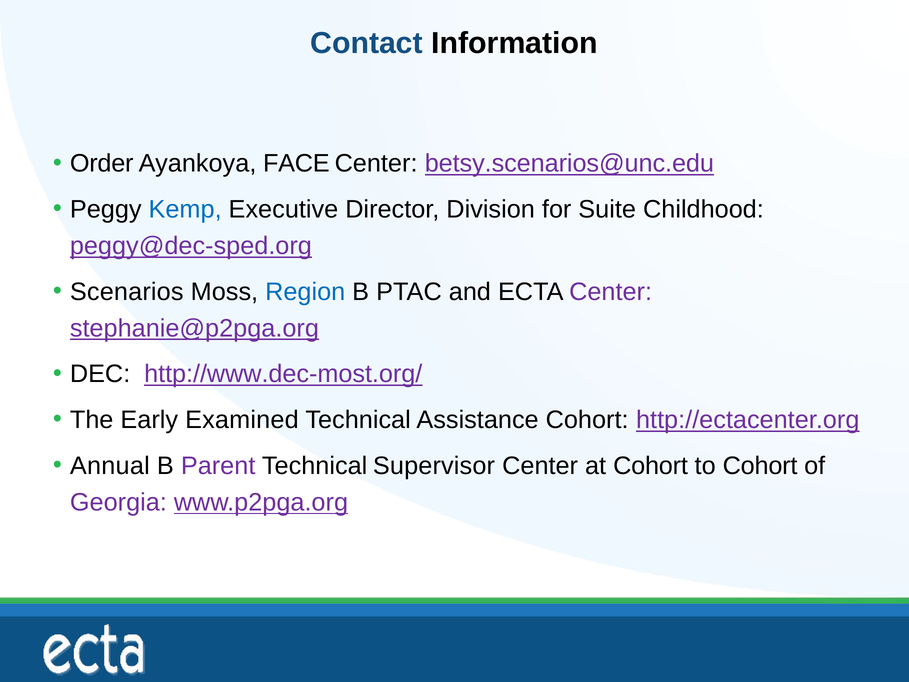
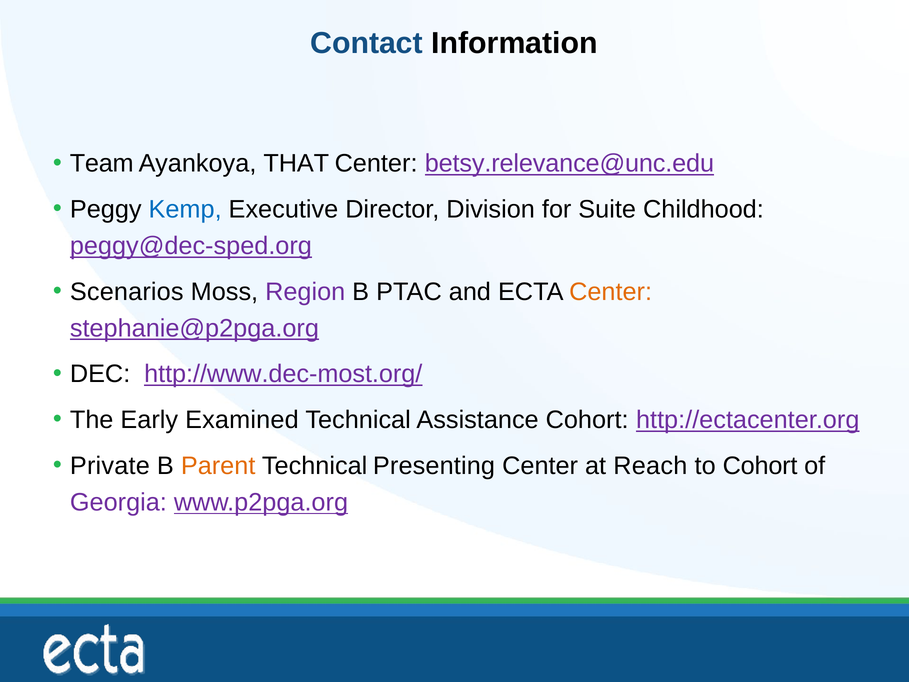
Order: Order -> Team
FACE: FACE -> THAT
betsy.scenarios@unc.edu: betsy.scenarios@unc.edu -> betsy.relevance@unc.edu
Region colour: blue -> purple
Center at (611, 292) colour: purple -> orange
Annual: Annual -> Private
Parent colour: purple -> orange
Supervisor: Supervisor -> Presenting
at Cohort: Cohort -> Reach
